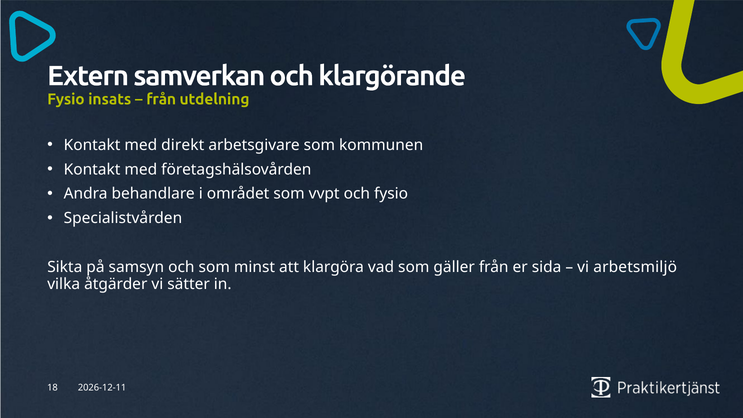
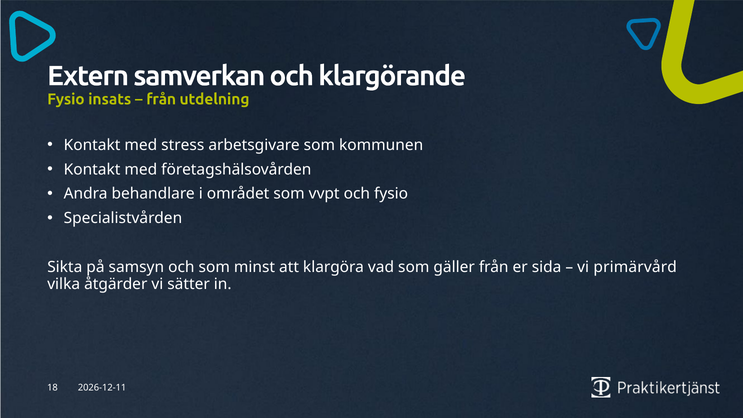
direkt: direkt -> stress
arbetsmiljö: arbetsmiljö -> primärvård
